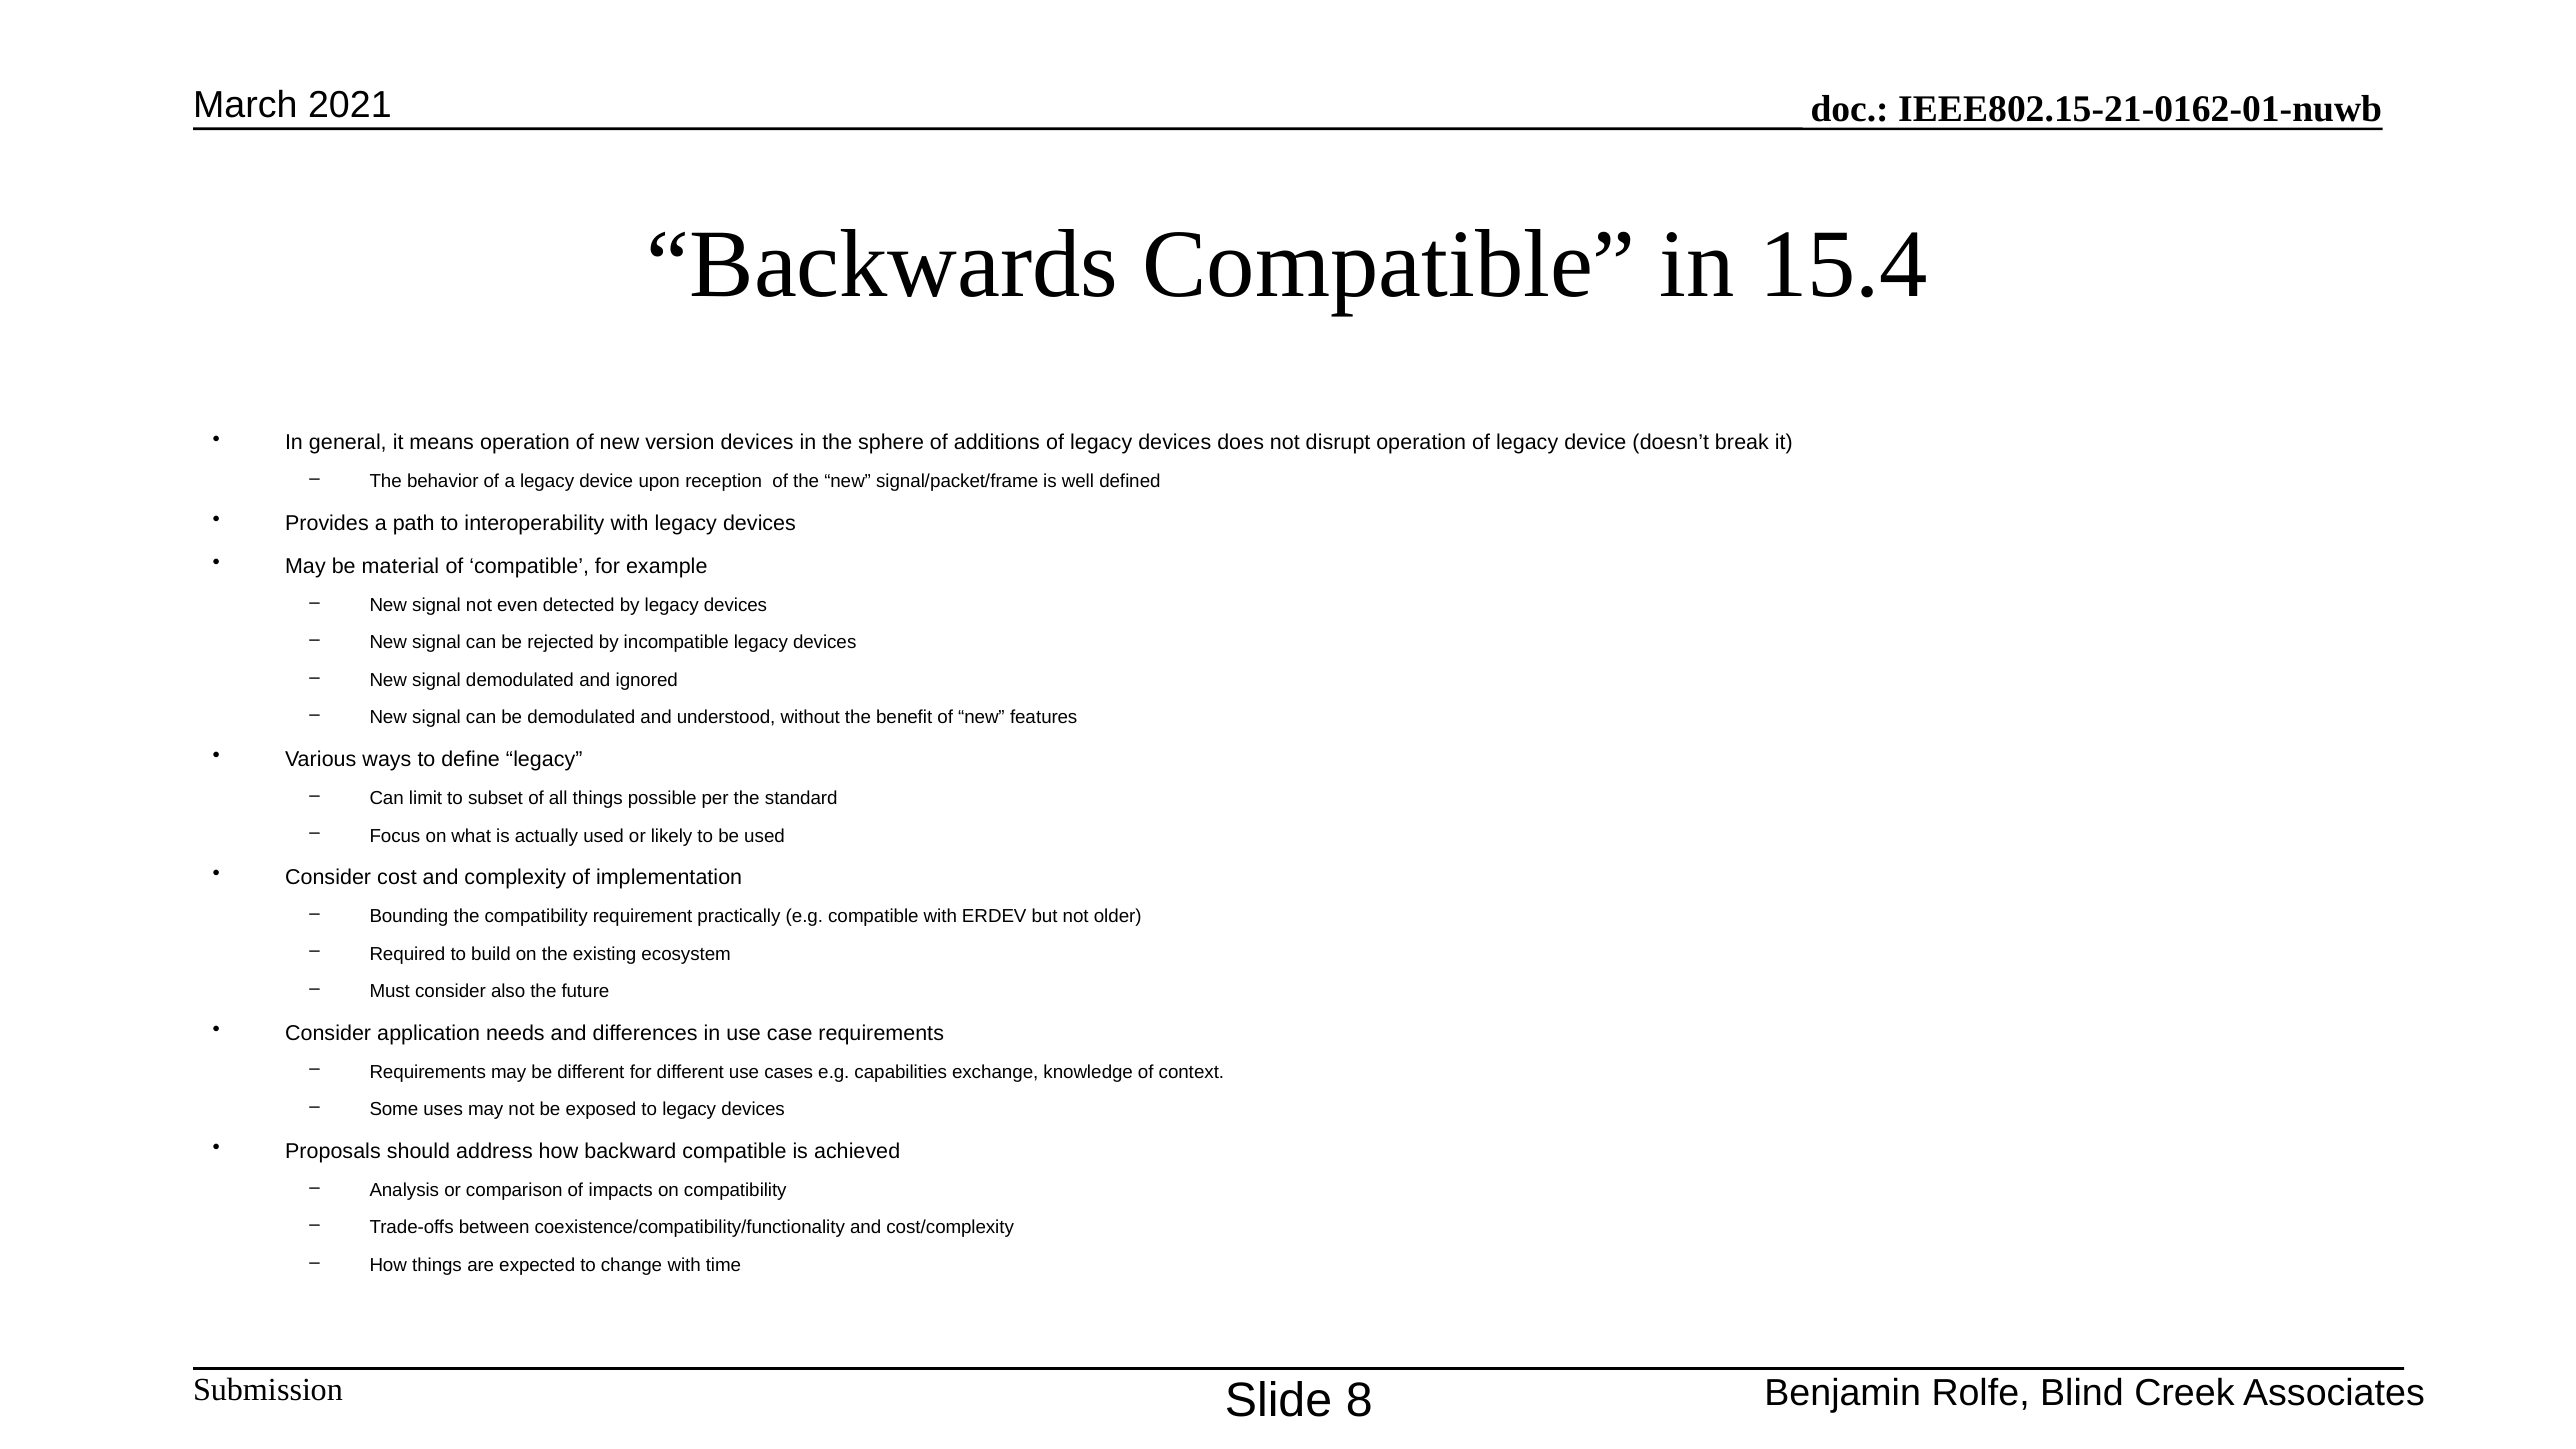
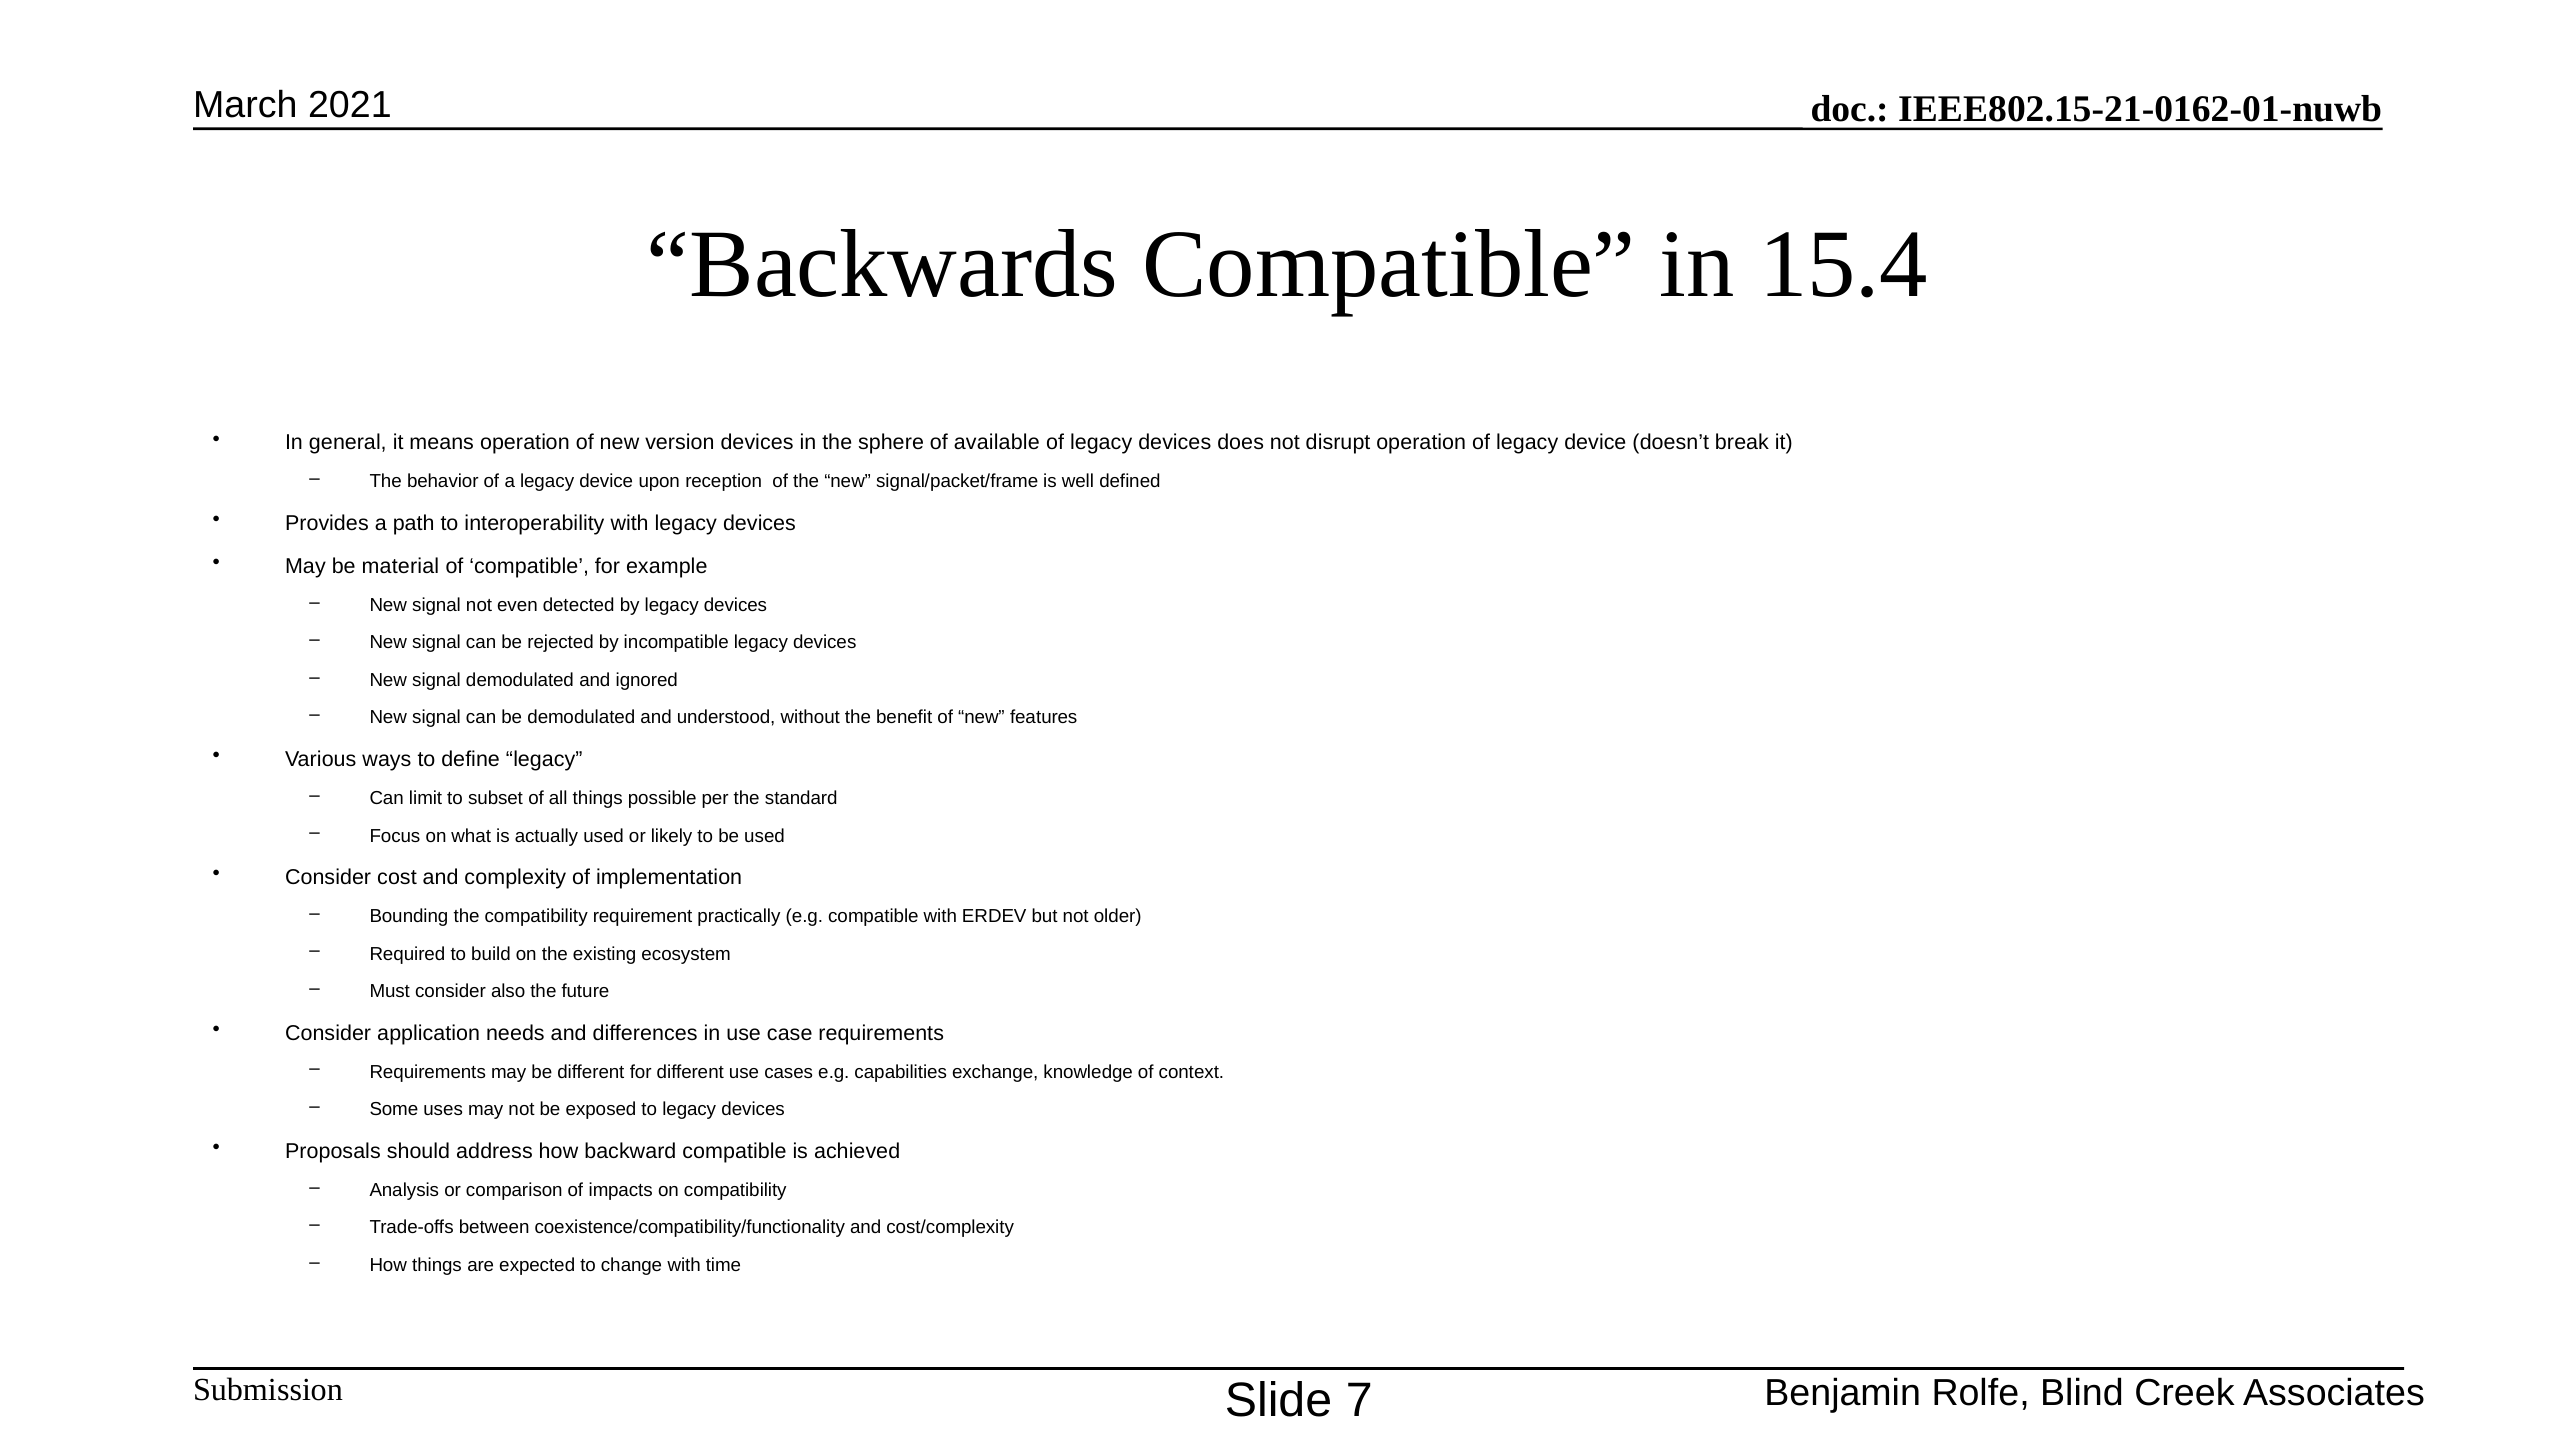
additions: additions -> available
8: 8 -> 7
